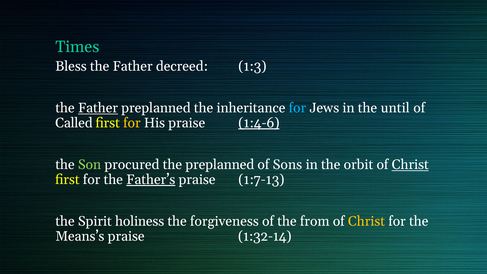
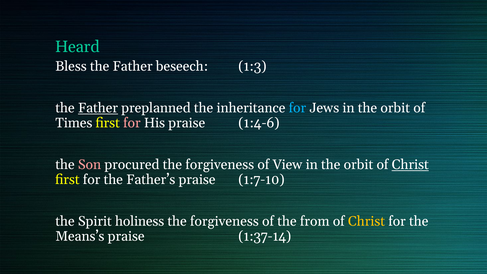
Times: Times -> Heard
decreed: decreed -> beseech
Jews in the until: until -> orbit
Called: Called -> Times
for at (132, 123) colour: yellow -> pink
1:4-6 underline: present -> none
Son colour: light green -> pink
procured the preplanned: preplanned -> forgiveness
Sons: Sons -> View
Father’s underline: present -> none
1:7-13: 1:7-13 -> 1:7-10
1:32-14: 1:32-14 -> 1:37-14
